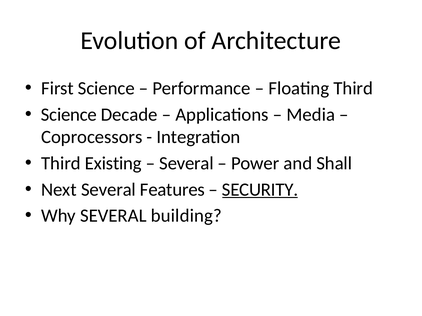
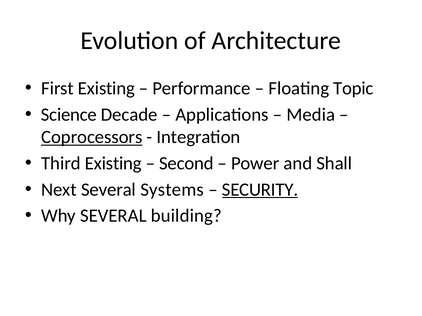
First Science: Science -> Existing
Floating Third: Third -> Topic
Coprocessors underline: none -> present
Several at (186, 164): Several -> Second
Features: Features -> Systems
